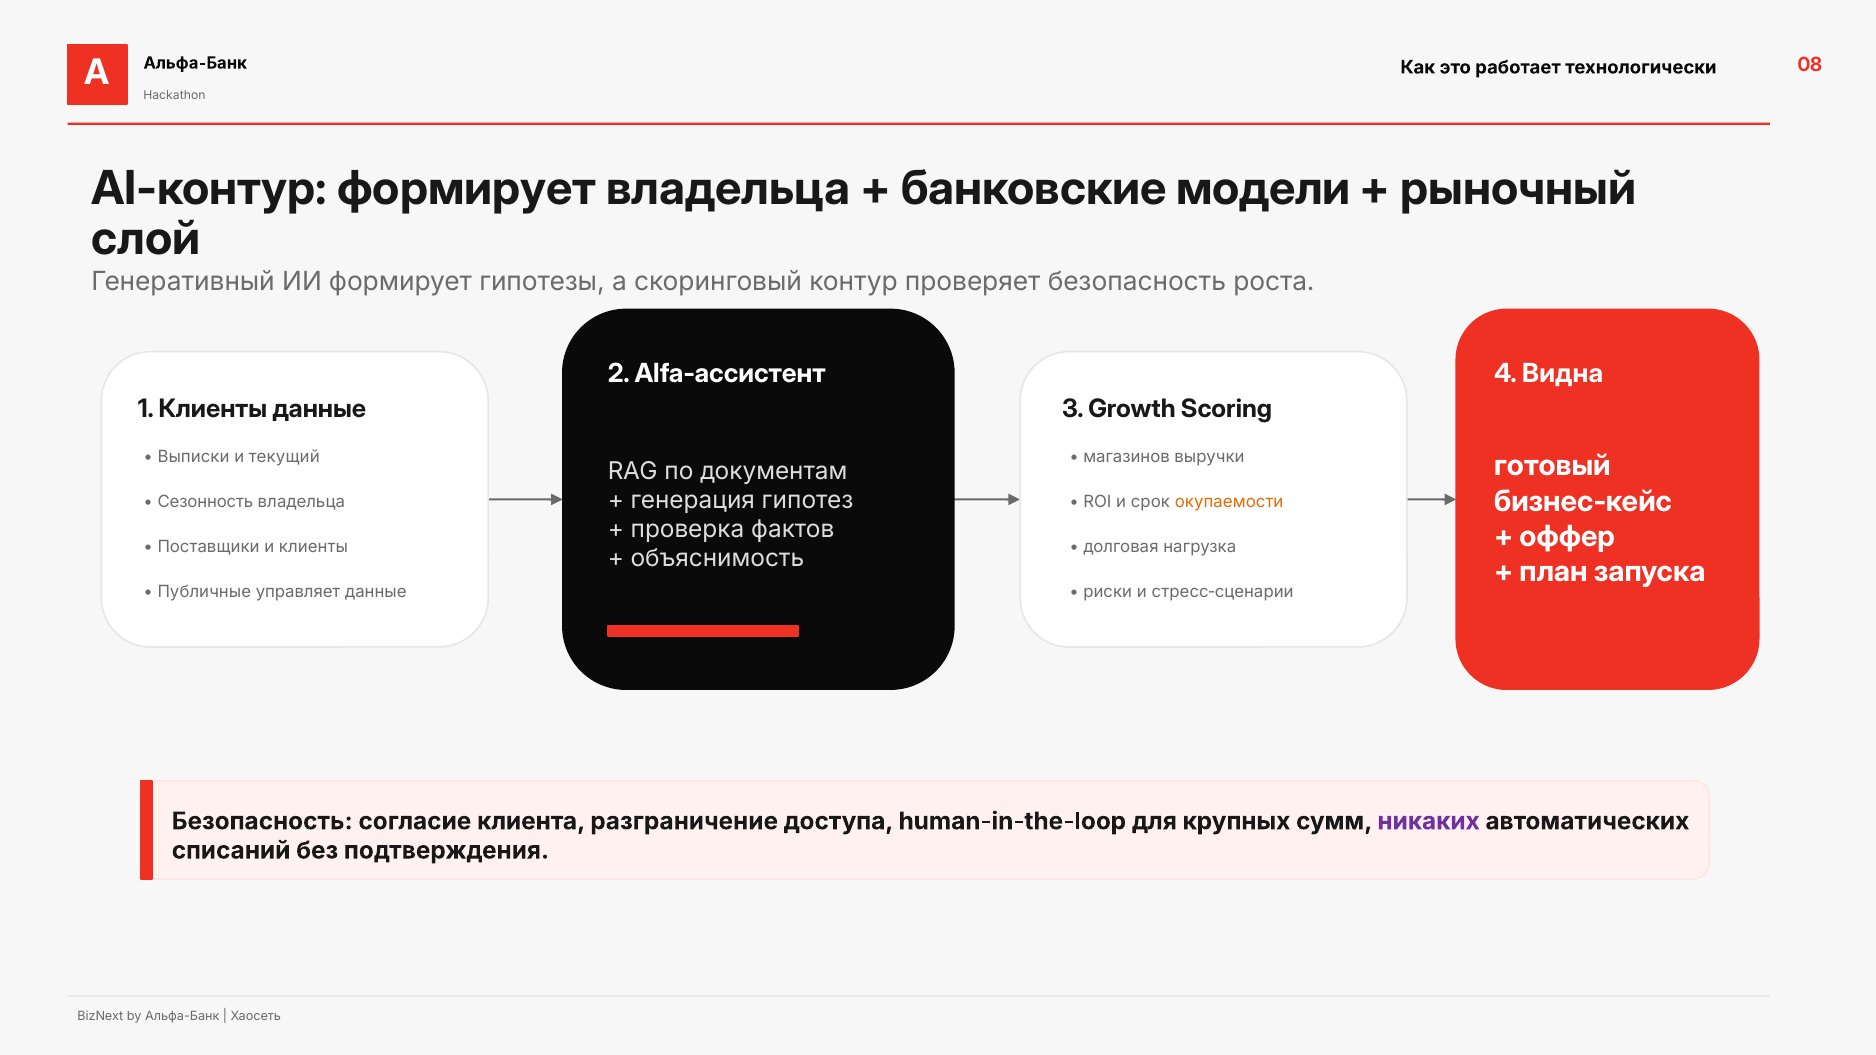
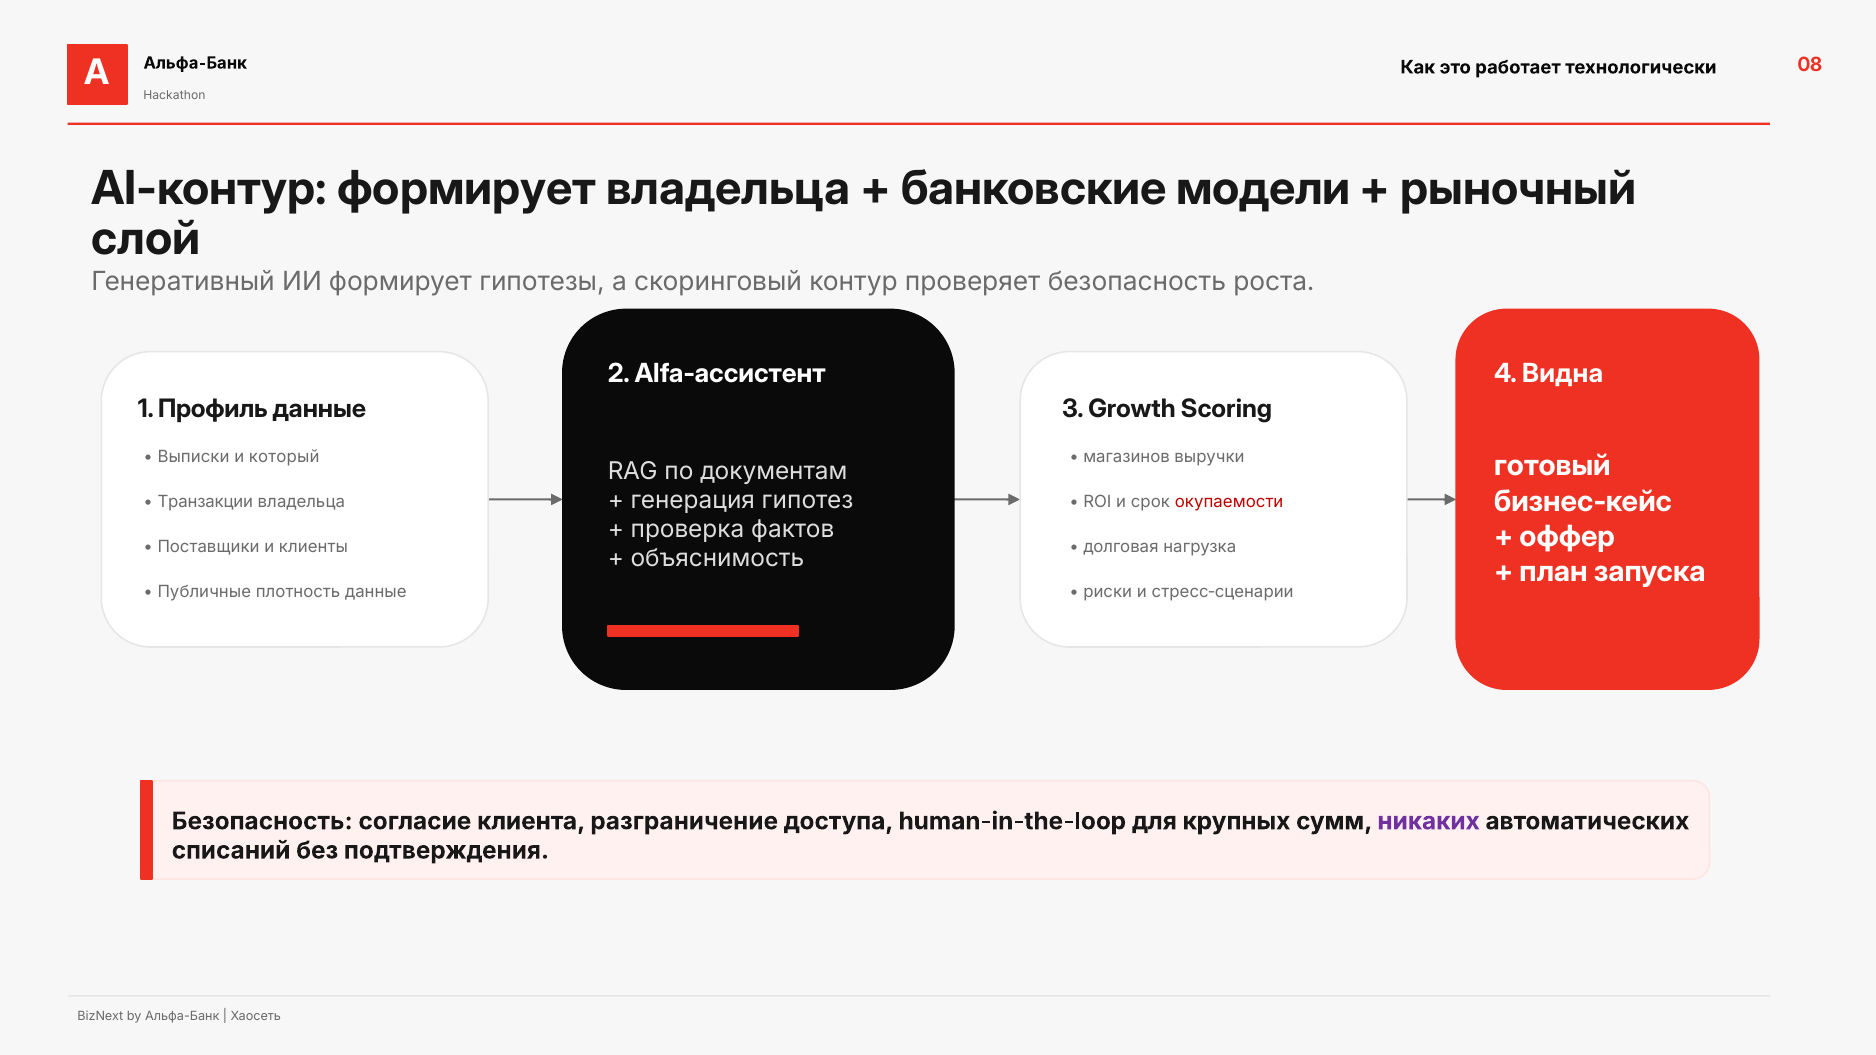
1 Клиенты: Клиенты -> Профиль
текущий: текущий -> который
Сезонность: Сезонность -> Транзакции
окупаемости colour: orange -> red
управляет: управляет -> плотность
